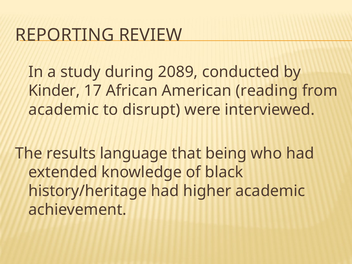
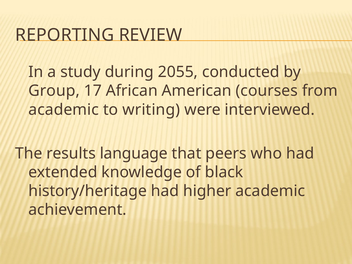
2089: 2089 -> 2055
Kinder: Kinder -> Group
reading: reading -> courses
disrupt: disrupt -> writing
being: being -> peers
